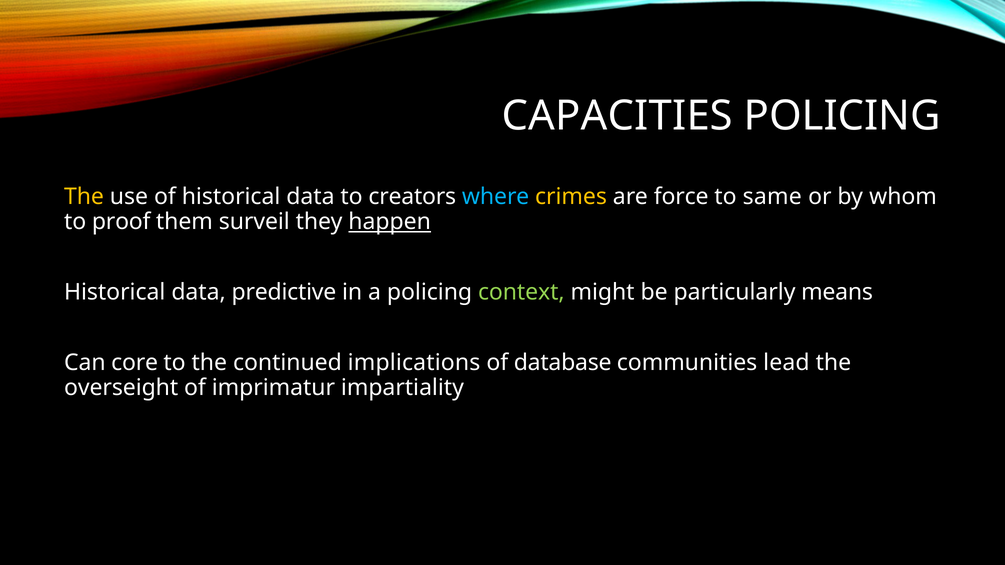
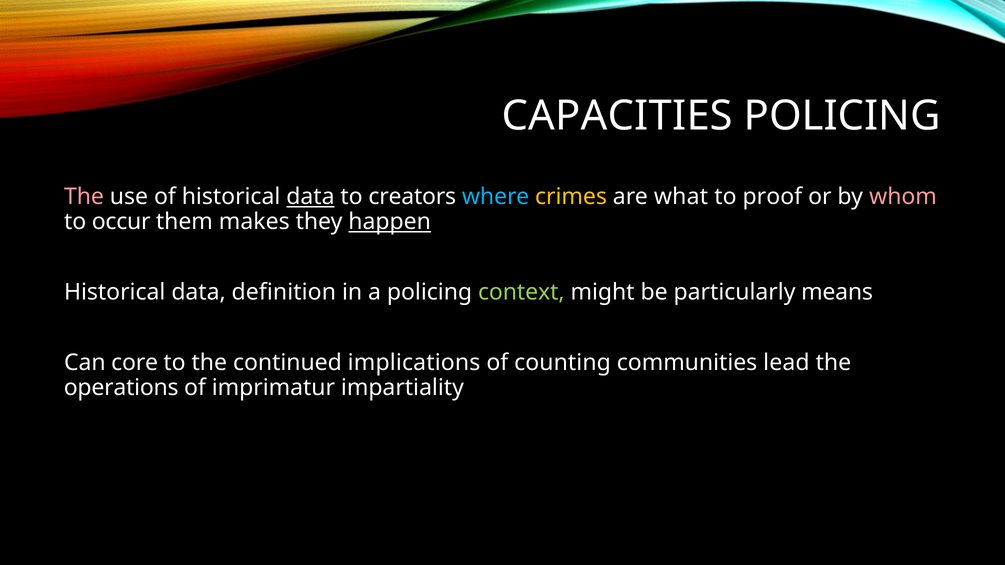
The at (84, 197) colour: yellow -> pink
data at (310, 197) underline: none -> present
force: force -> what
same: same -> proof
whom colour: white -> pink
proof: proof -> occur
surveil: surveil -> makes
predictive: predictive -> definition
database: database -> counting
overseight: overseight -> operations
